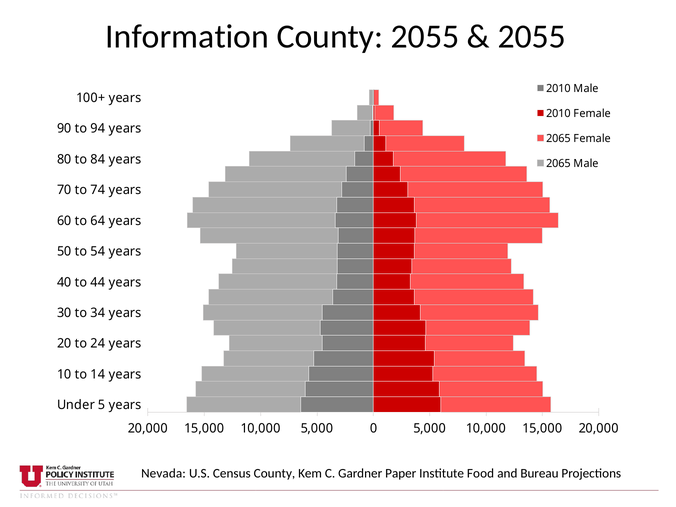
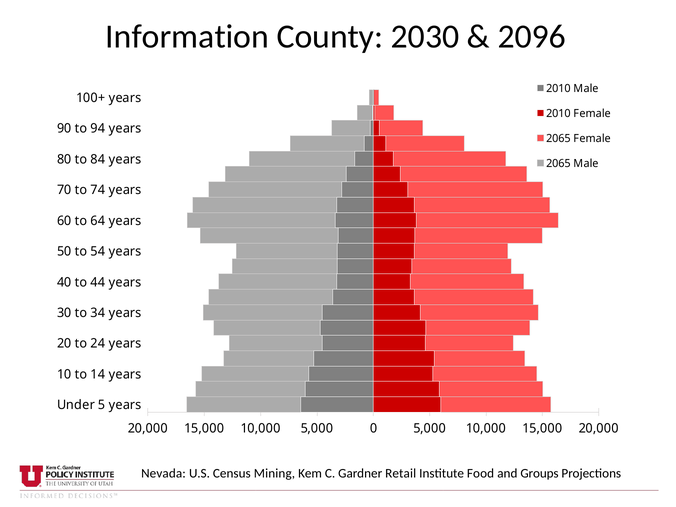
County 2055: 2055 -> 2030
2055 at (532, 37): 2055 -> 2096
Census County: County -> Mining
Paper: Paper -> Retail
Bureau: Bureau -> Groups
